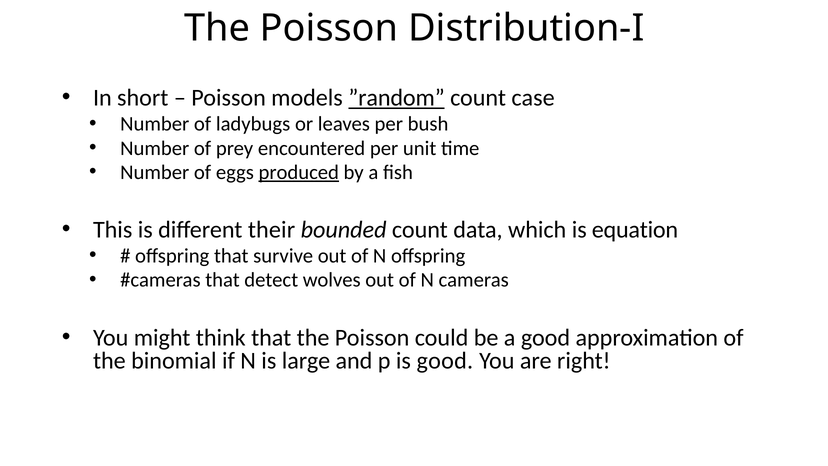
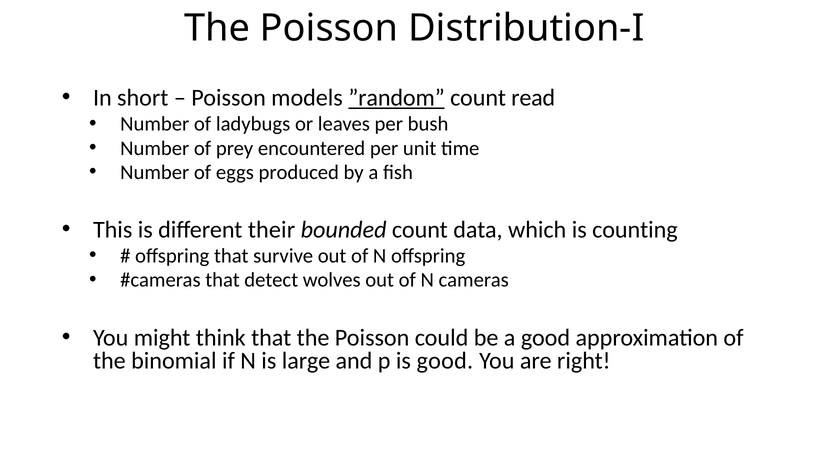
case: case -> read
produced underline: present -> none
equation: equation -> counting
